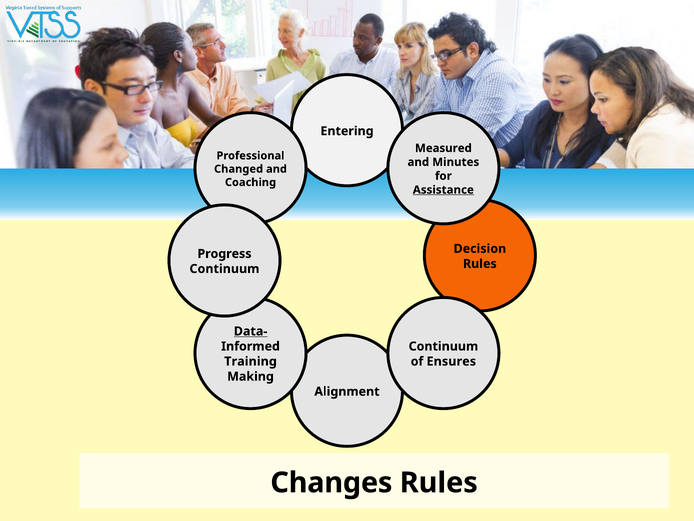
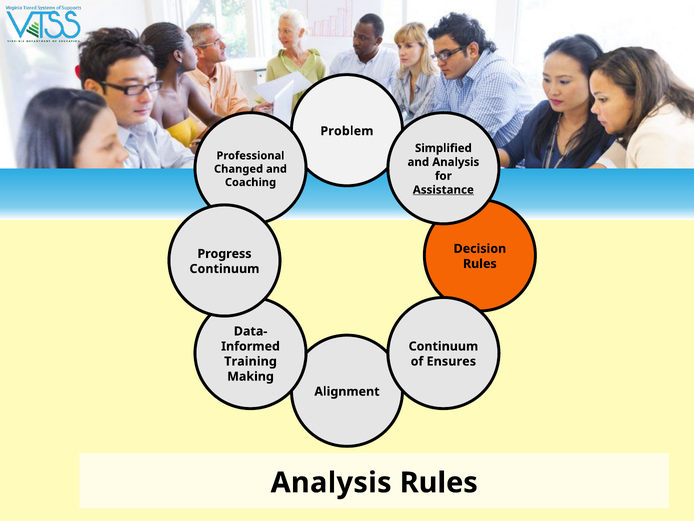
Entering: Entering -> Problem
Measured: Measured -> Simplified
and Minutes: Minutes -> Analysis
Data- underline: present -> none
Changes at (331, 482): Changes -> Analysis
